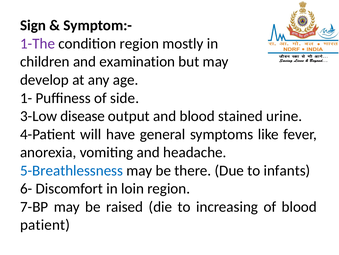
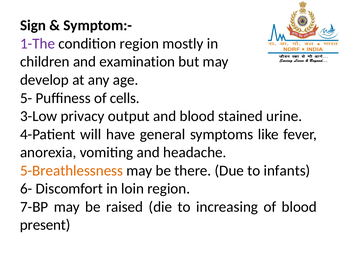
1-: 1- -> 5-
side: side -> cells
disease: disease -> privacy
5-Breathlessness colour: blue -> orange
patient: patient -> present
